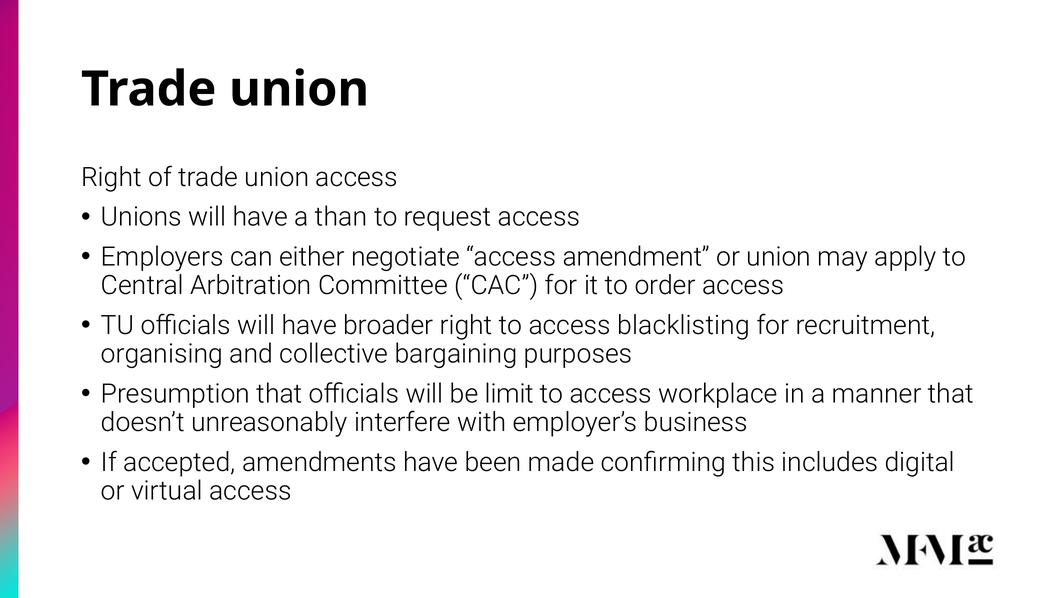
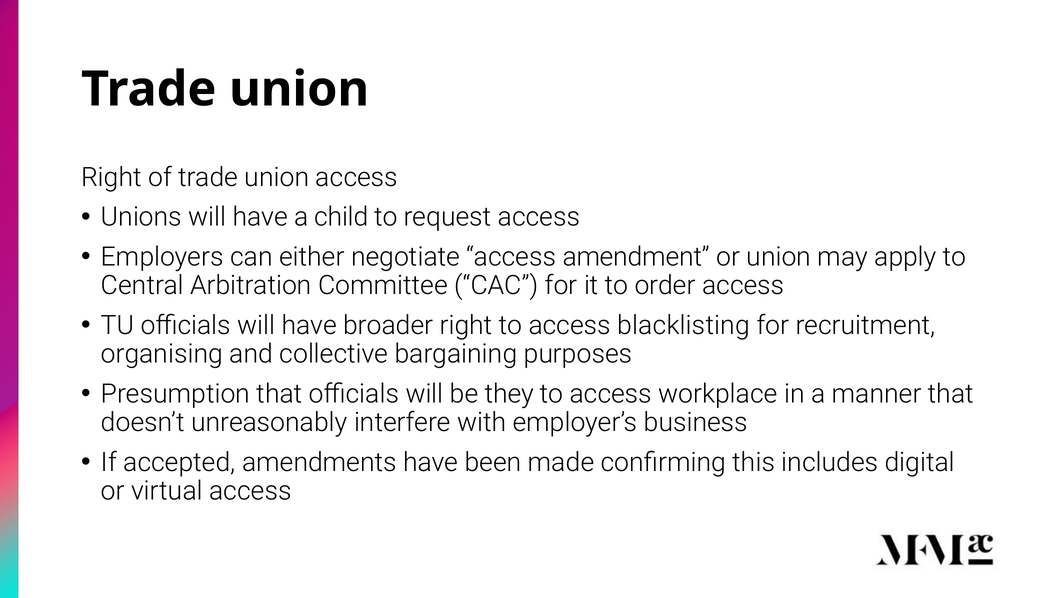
than: than -> child
limit: limit -> they
